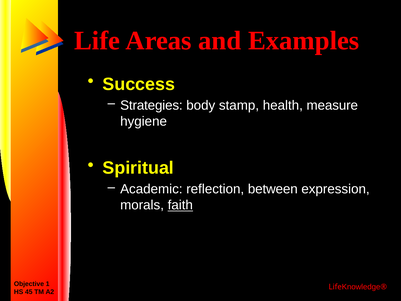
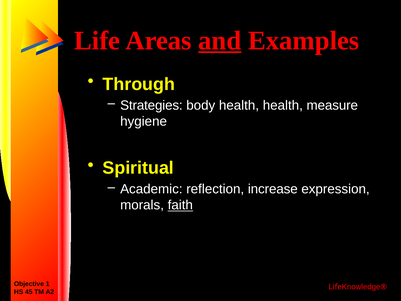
and underline: none -> present
Success: Success -> Through
body stamp: stamp -> health
between: between -> increase
